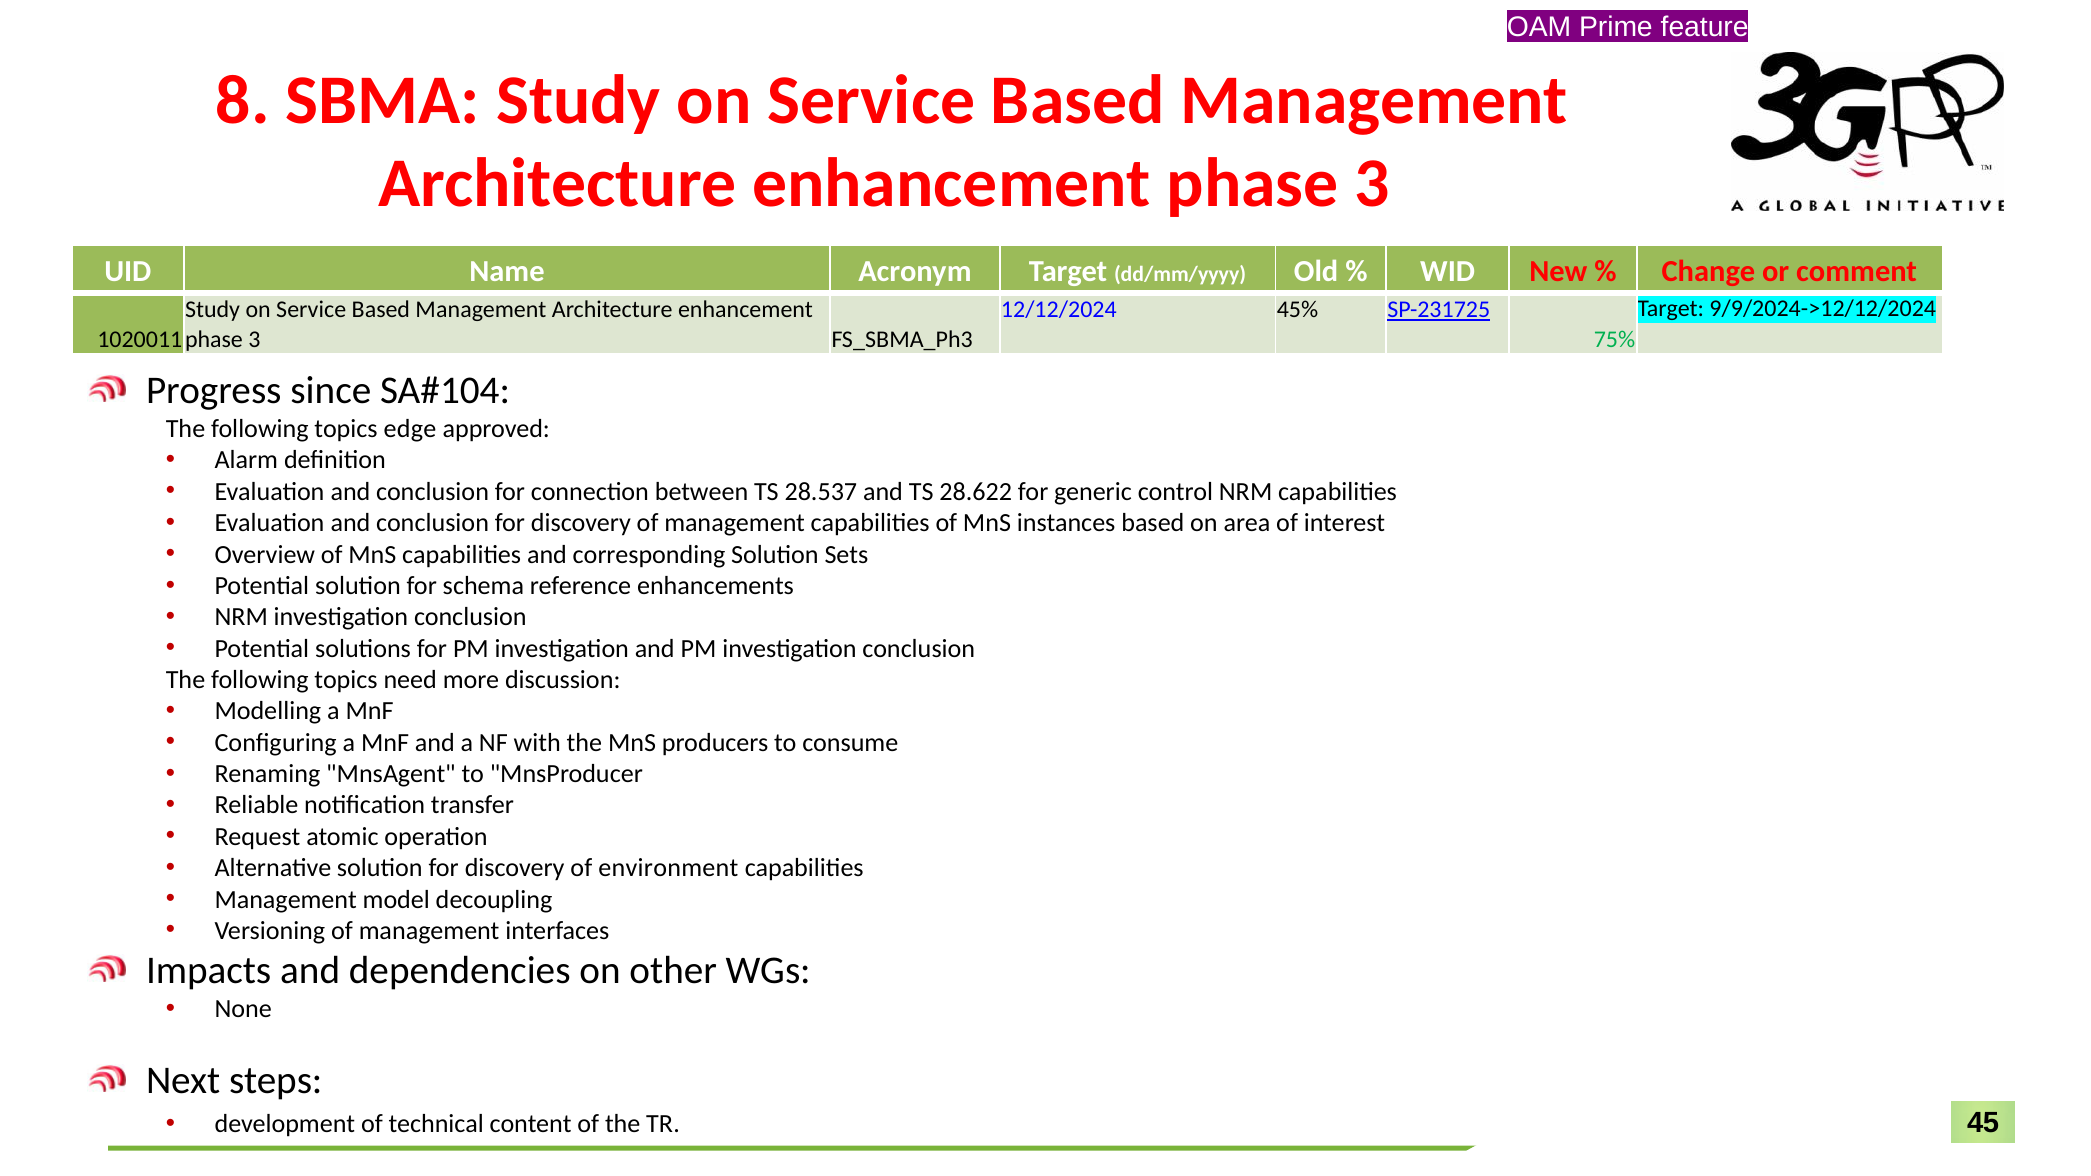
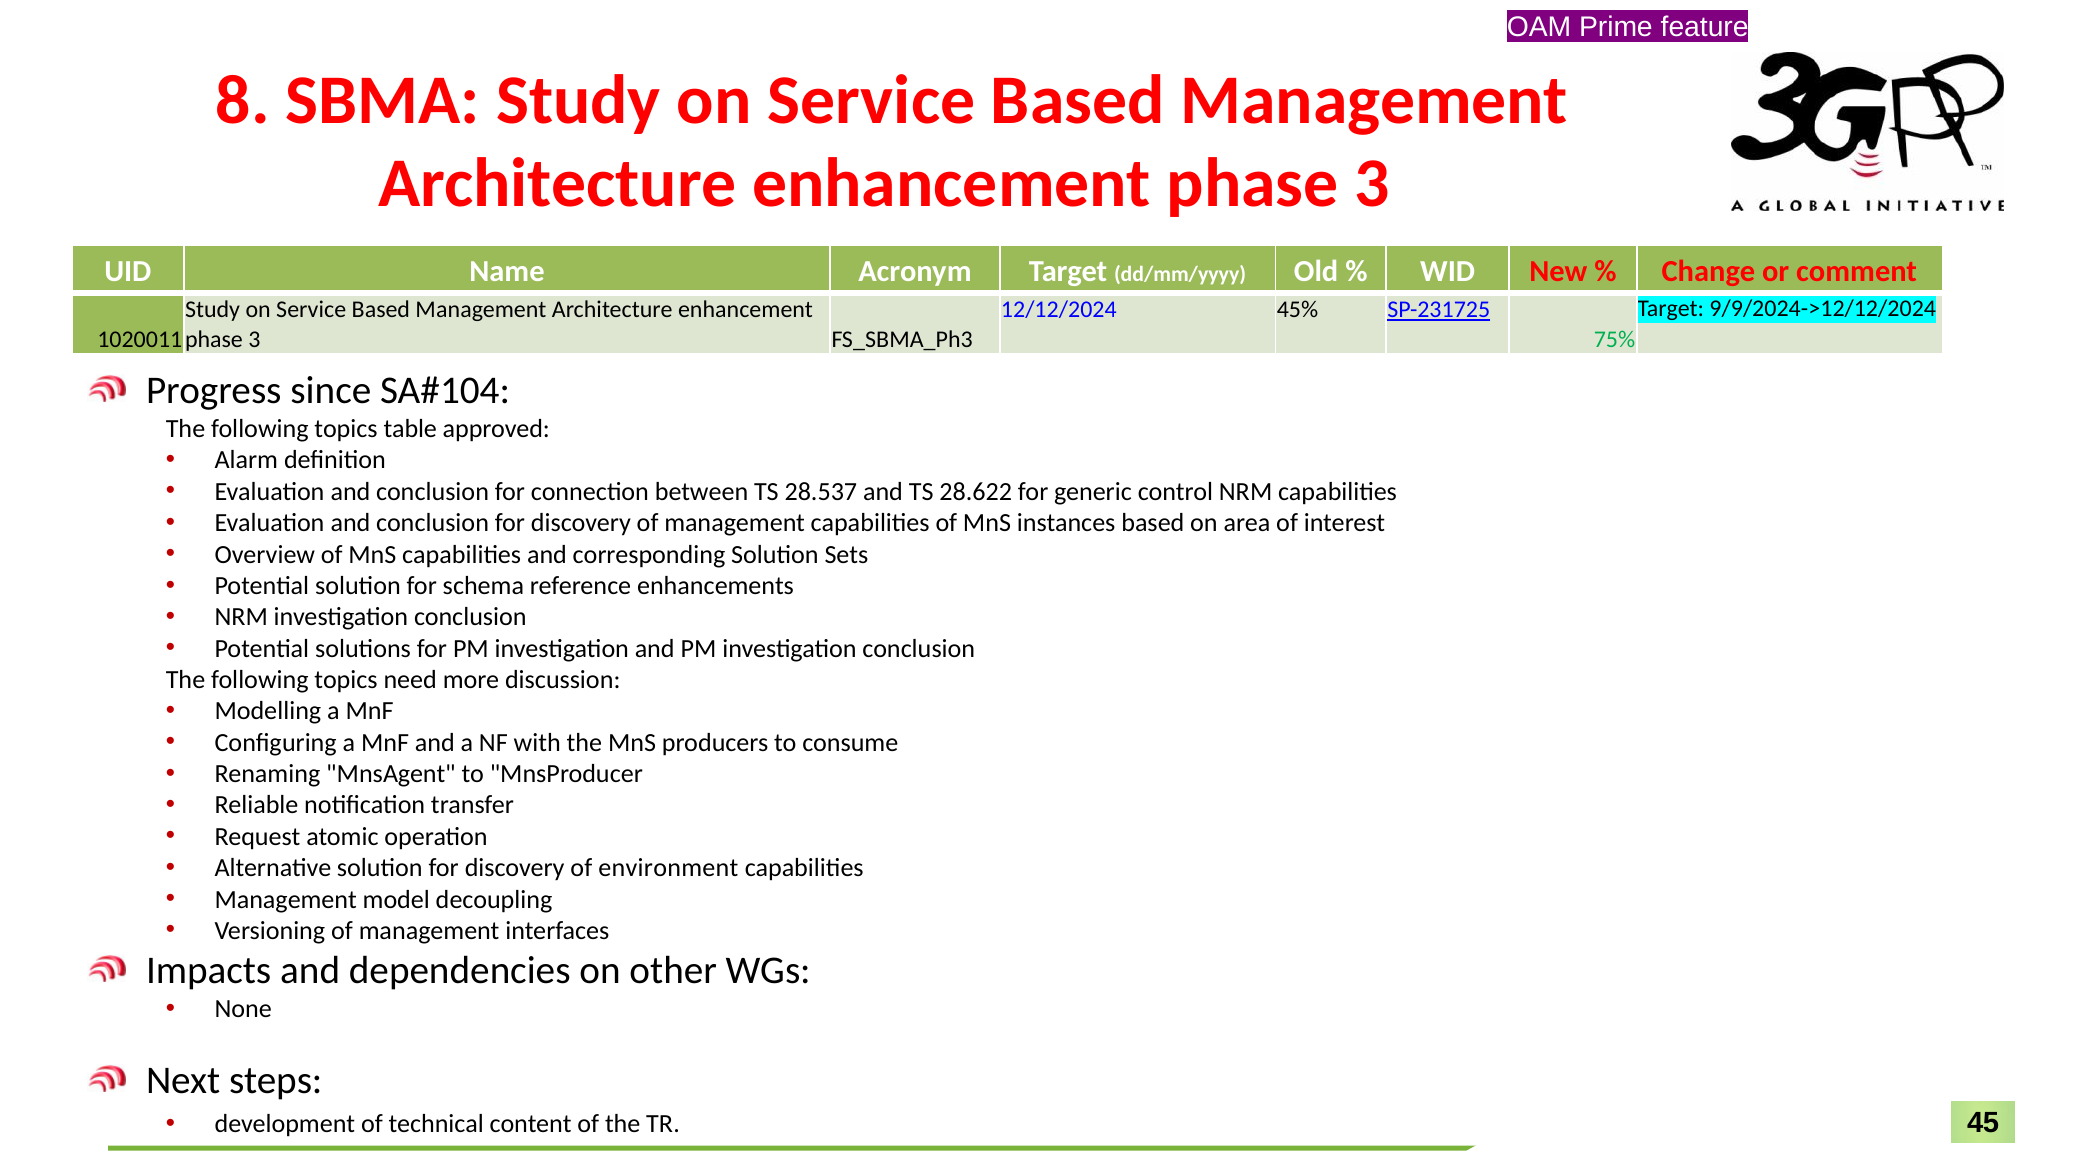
edge: edge -> table
